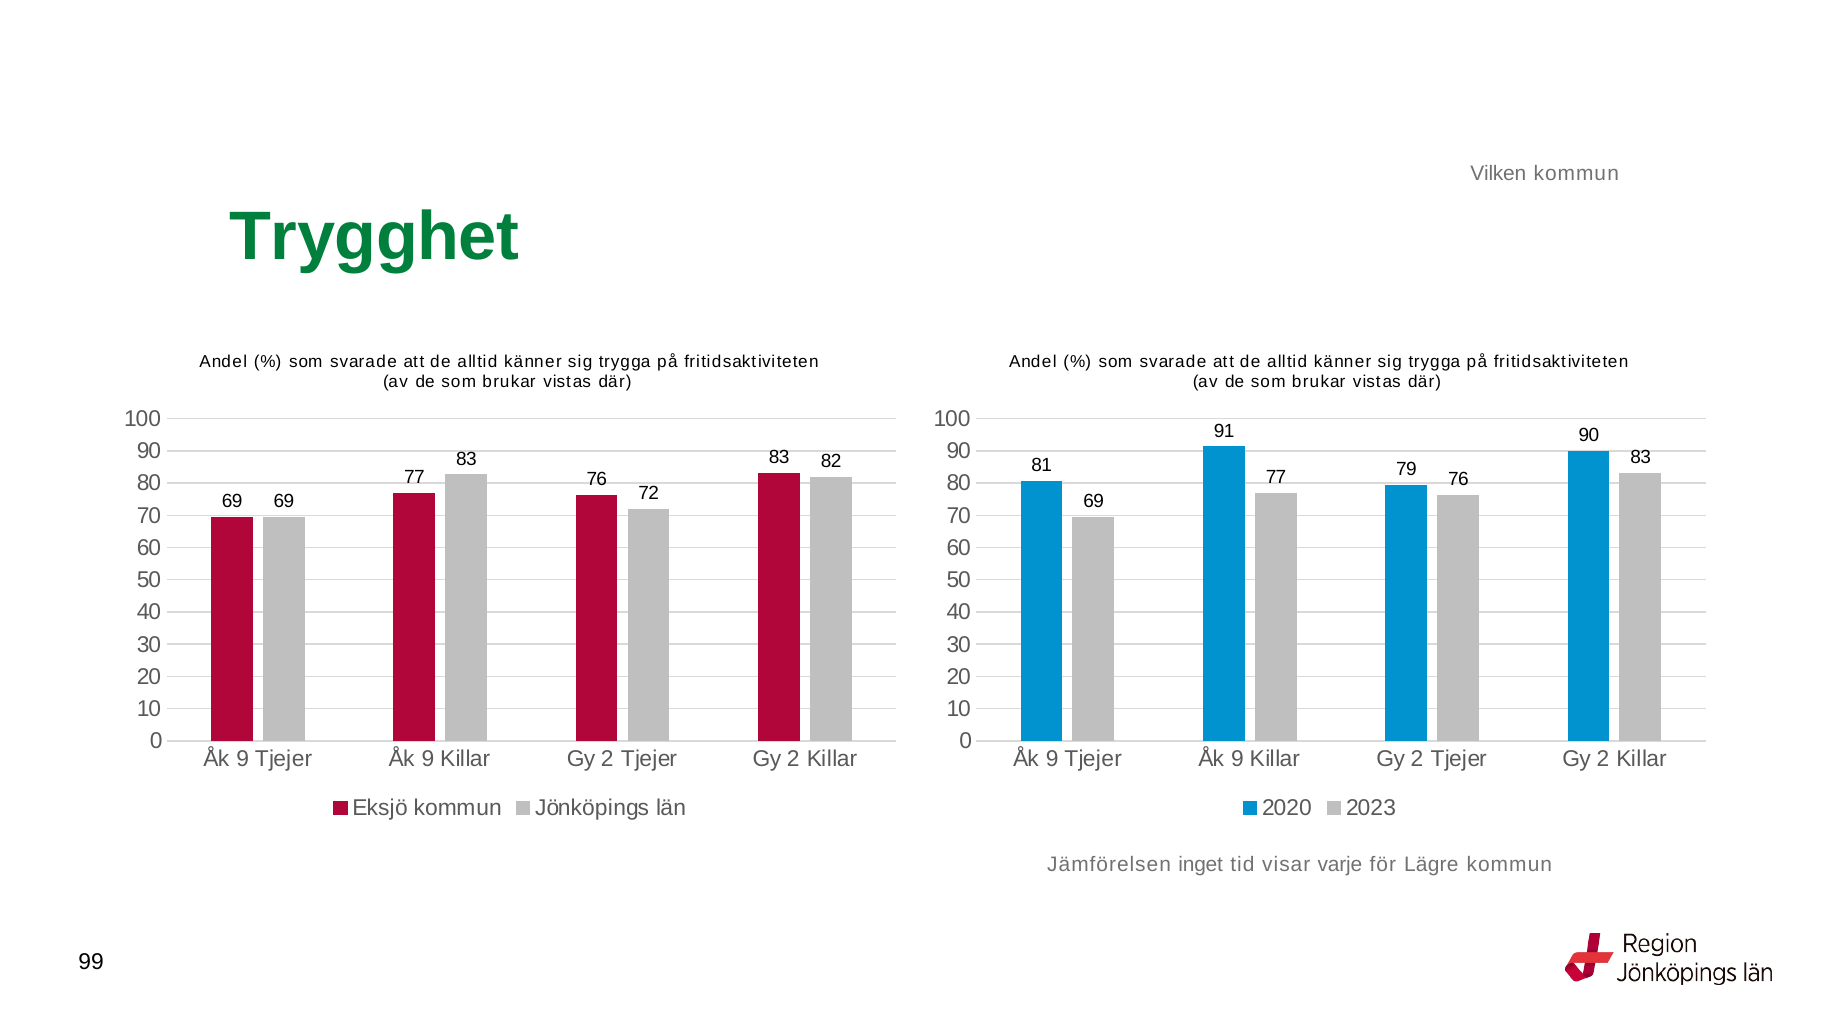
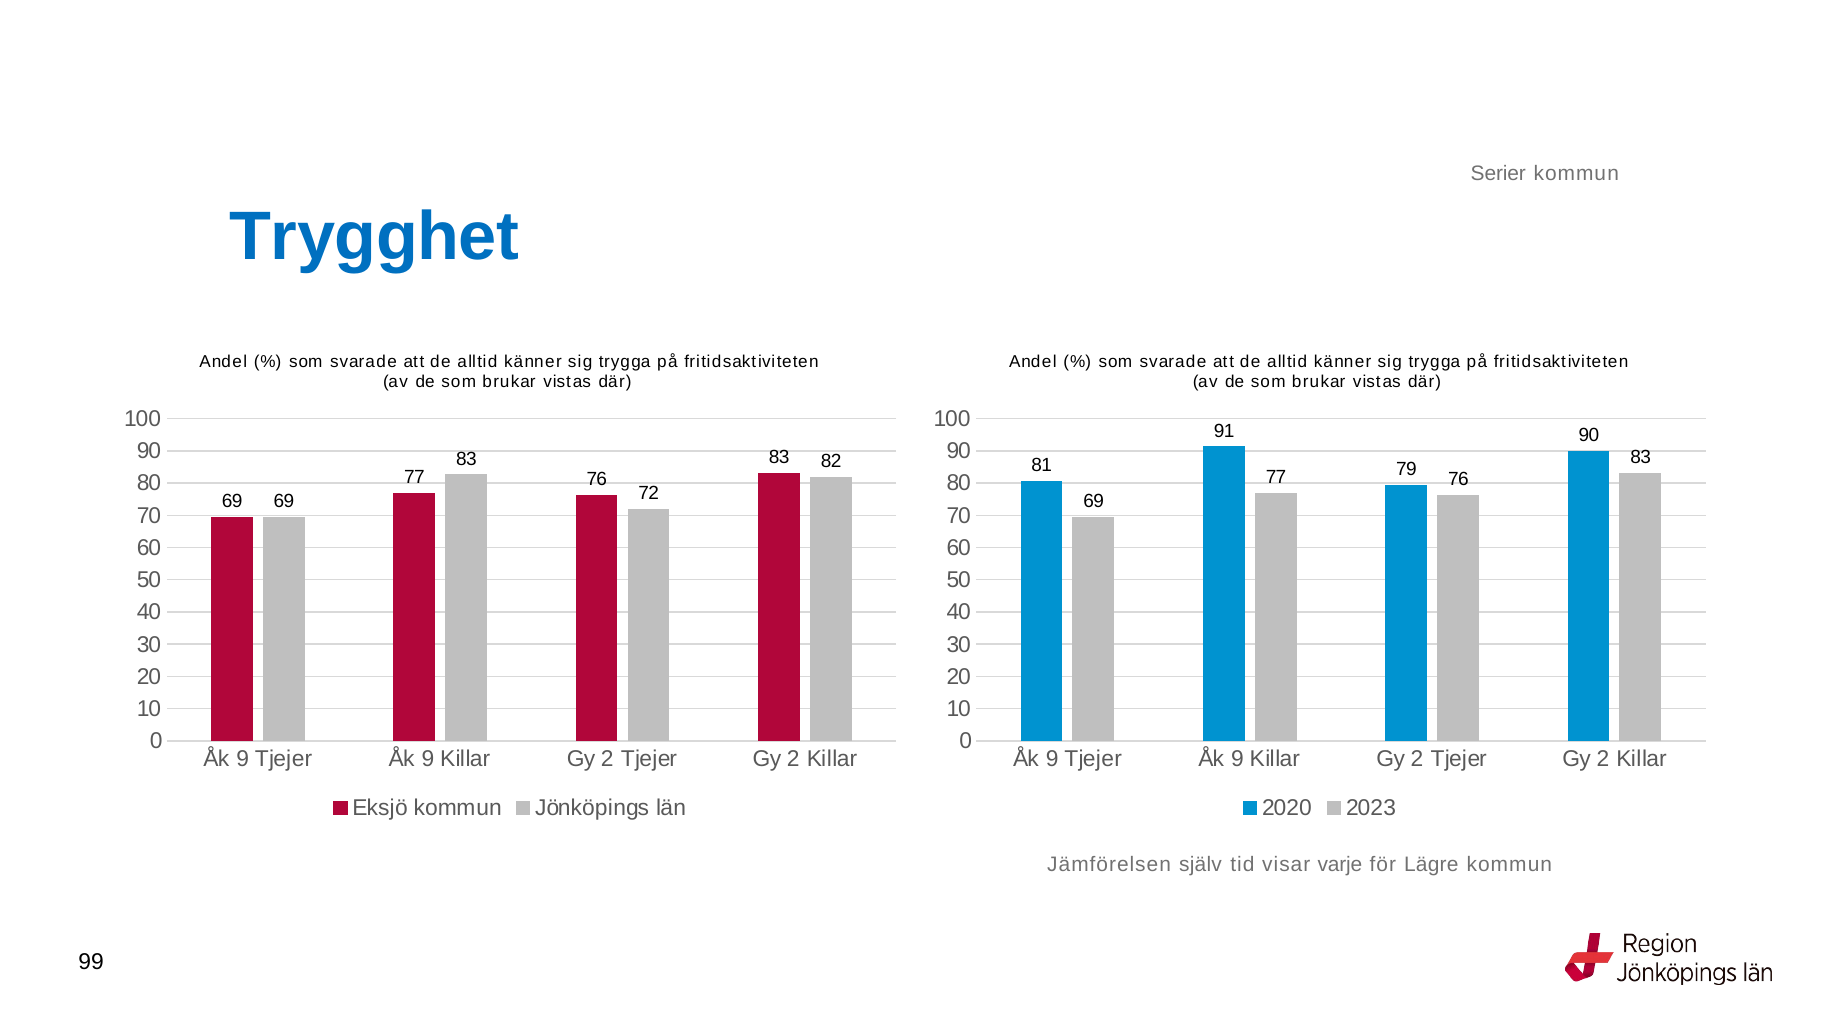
Vilken: Vilken -> Serier
Trygghet colour: green -> blue
inget: inget -> själv
